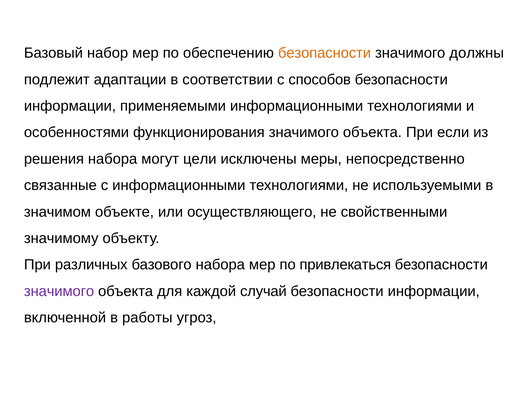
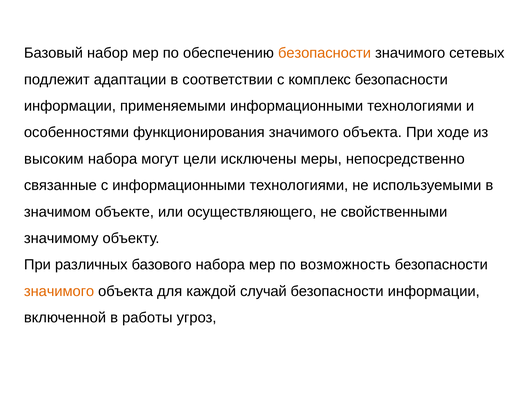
должны: должны -> сетевых
способов: способов -> комплекс
если: если -> ходе
решения: решения -> высоким
привлекаться: привлекаться -> возможность
значимого at (59, 291) colour: purple -> orange
